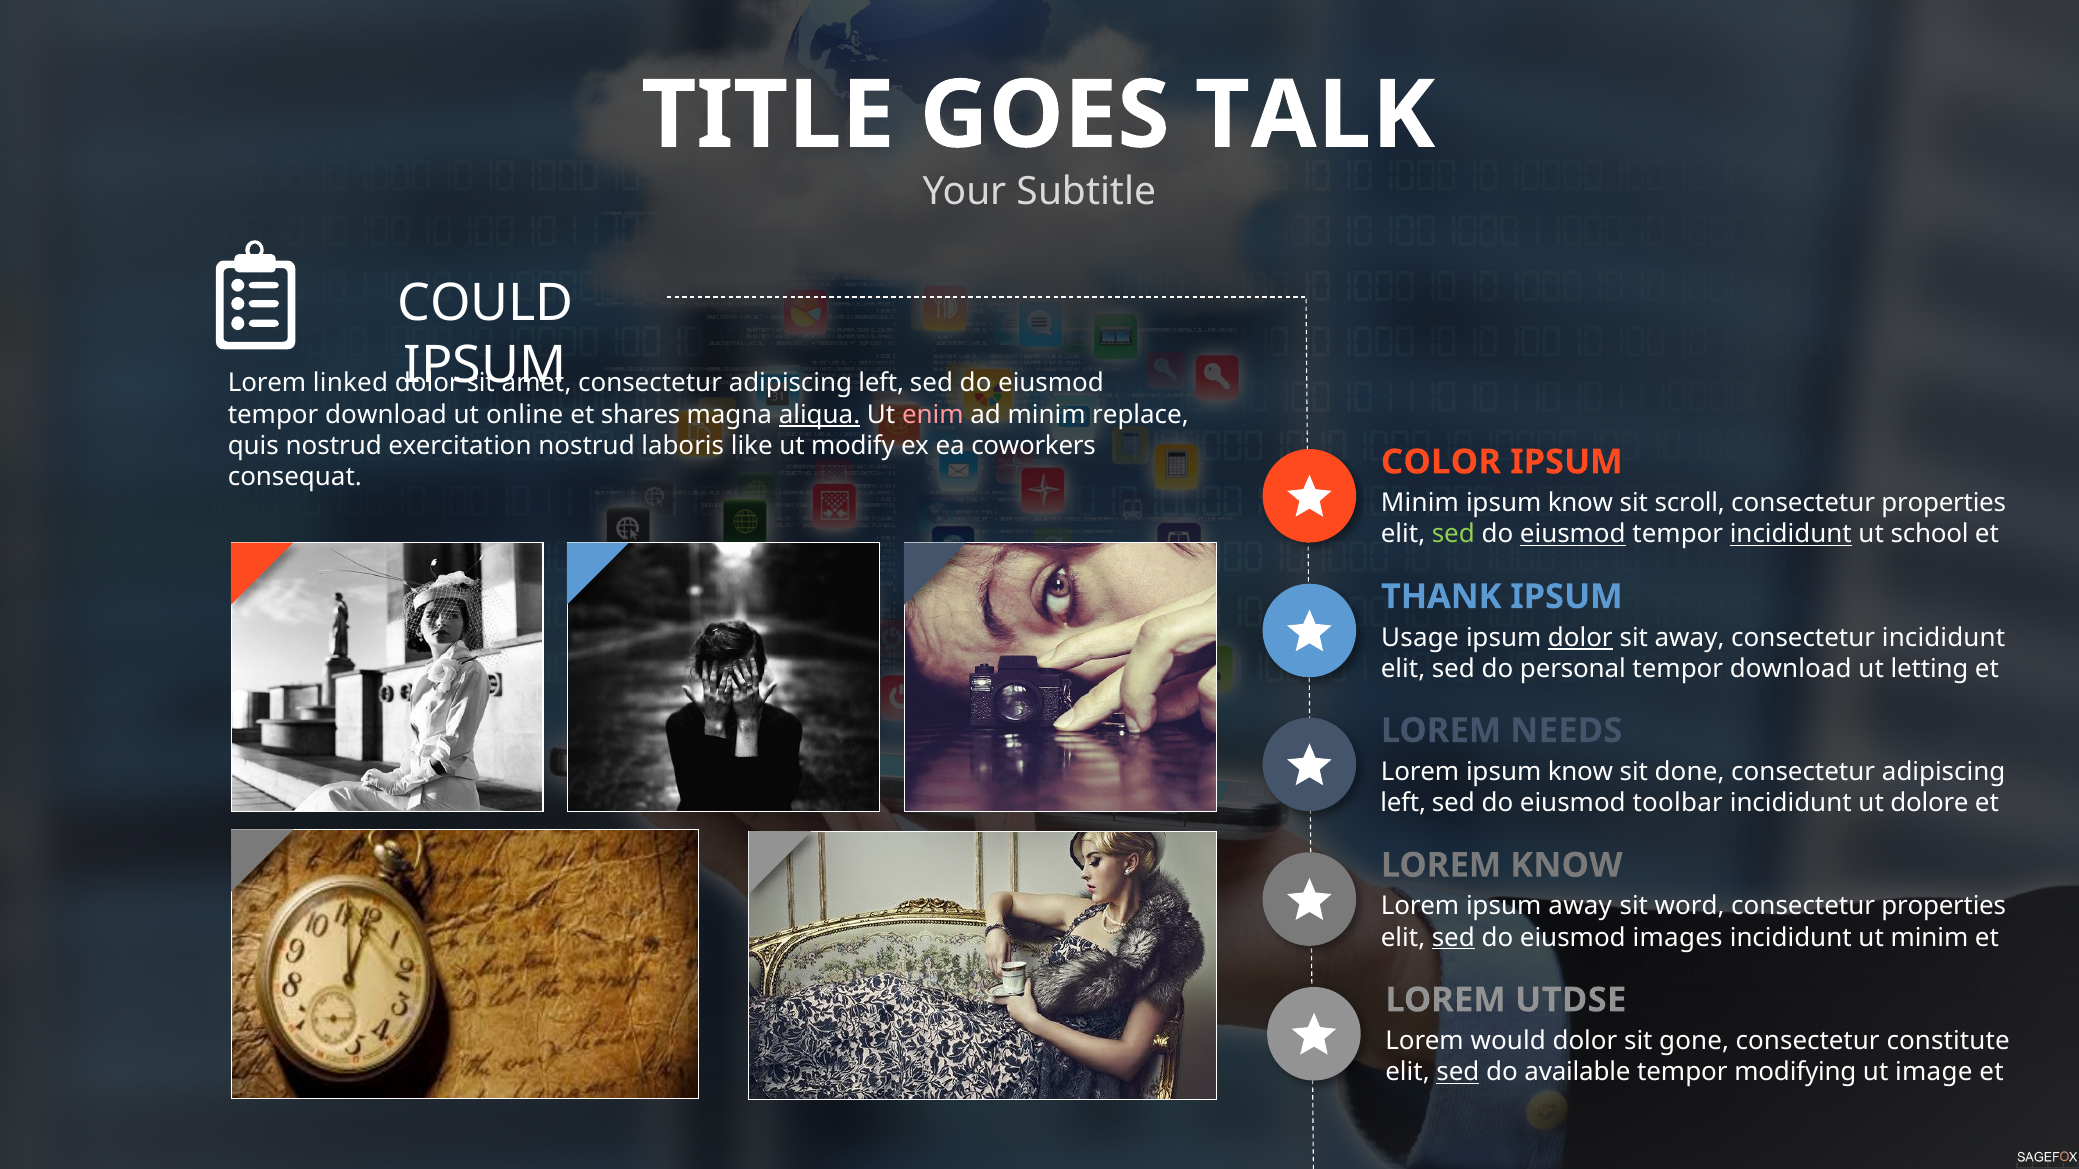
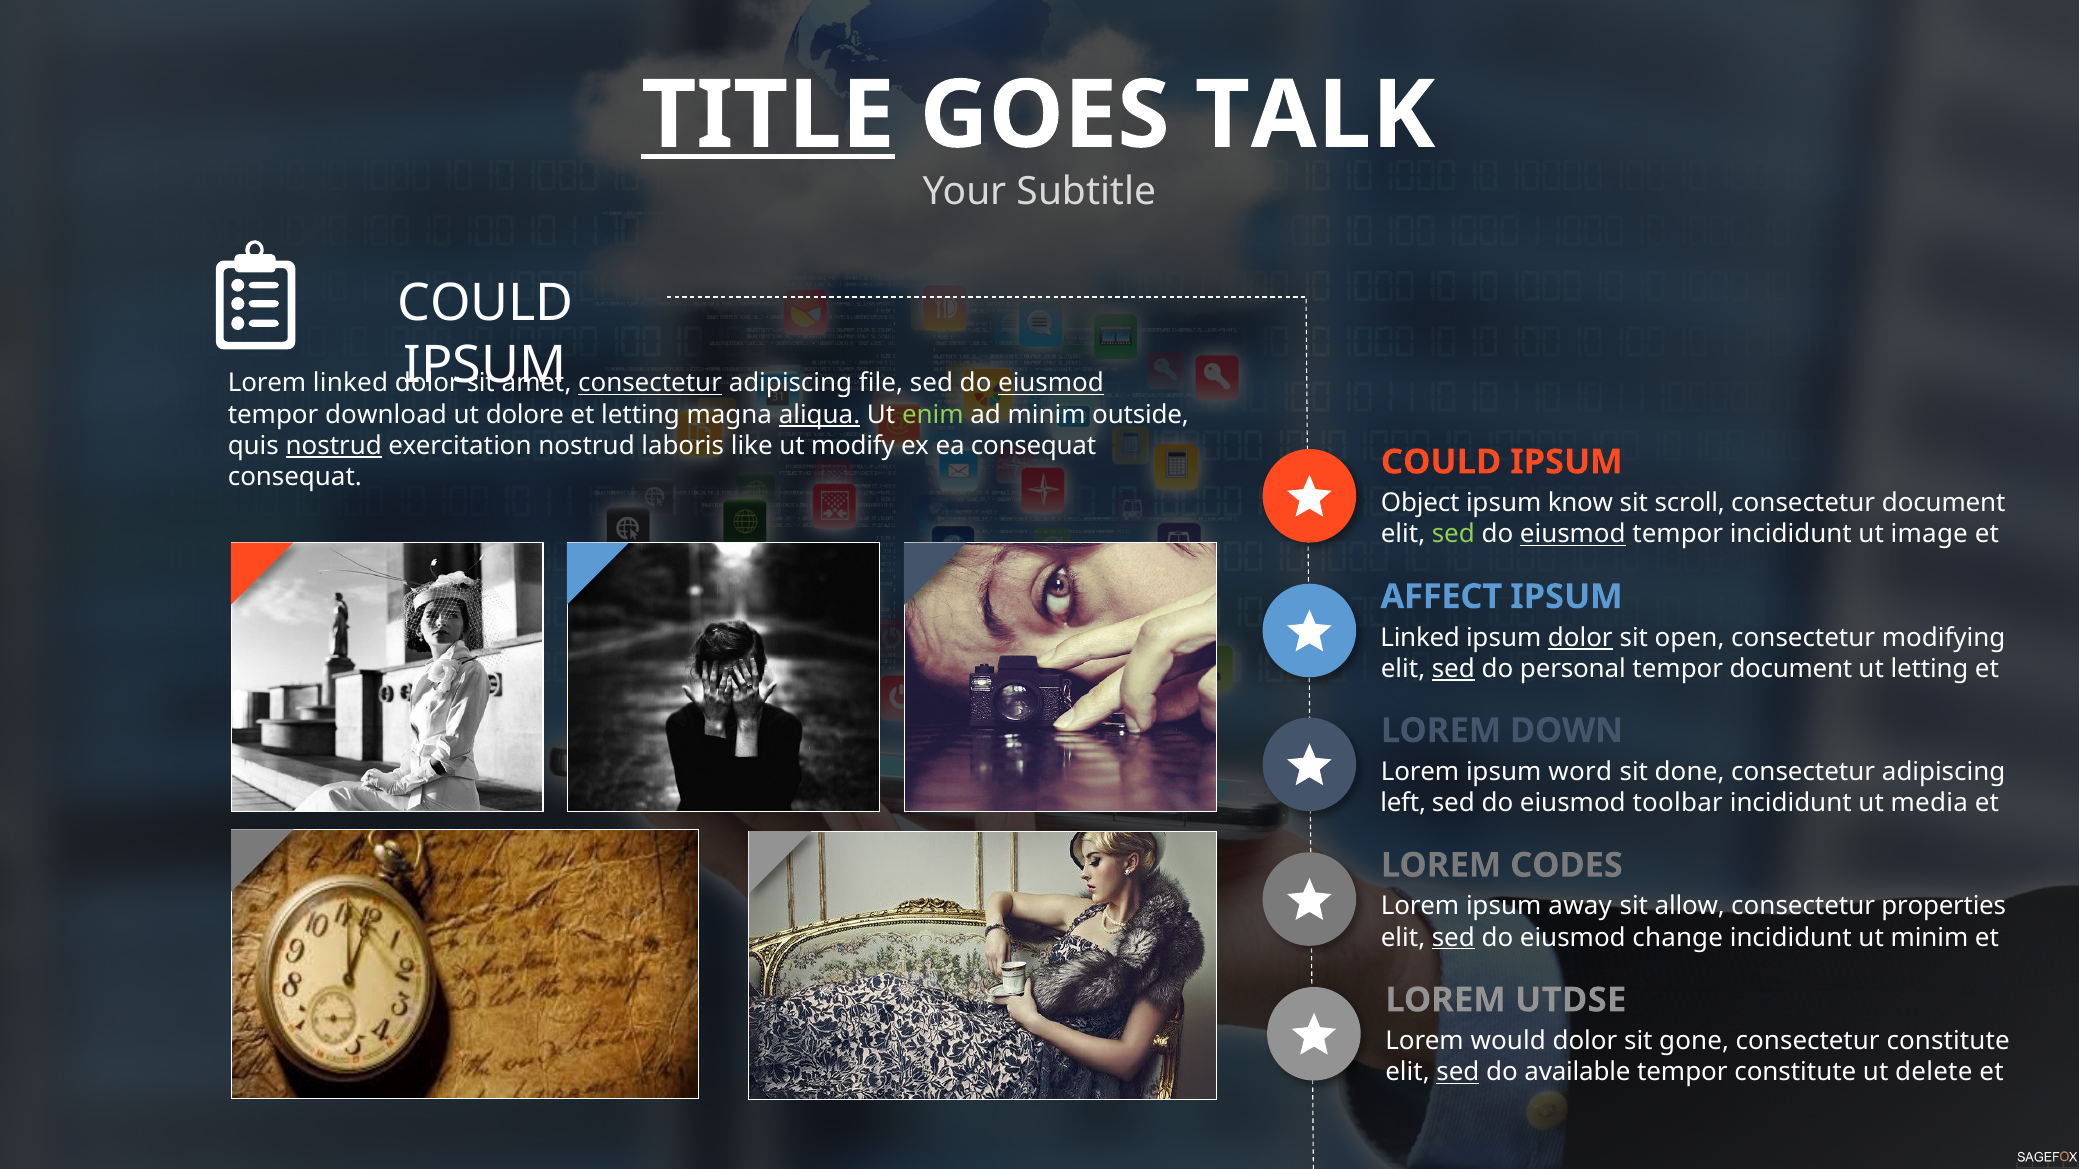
TITLE underline: none -> present
consectetur at (650, 384) underline: none -> present
left at (881, 384): left -> file
eiusmod at (1051, 384) underline: none -> present
online: online -> dolore
et shares: shares -> letting
enim colour: pink -> light green
replace: replace -> outside
nostrud at (334, 446) underline: none -> present
ea coworkers: coworkers -> consequat
COLOR at (1441, 462): COLOR -> COULD
Minim at (1420, 503): Minim -> Object
properties at (1944, 503): properties -> document
incididunt at (1791, 534) underline: present -> none
school: school -> image
THANK: THANK -> AFFECT
Usage at (1420, 638): Usage -> Linked
sit away: away -> open
consectetur incididunt: incididunt -> modifying
sed at (1453, 669) underline: none -> present
download at (1791, 669): download -> document
NEEDS: NEEDS -> DOWN
Lorem ipsum know: know -> word
dolore: dolore -> media
LOREM KNOW: KNOW -> CODES
word: word -> allow
images: images -> change
tempor modifying: modifying -> constitute
image: image -> delete
